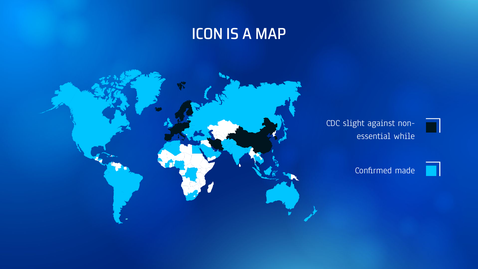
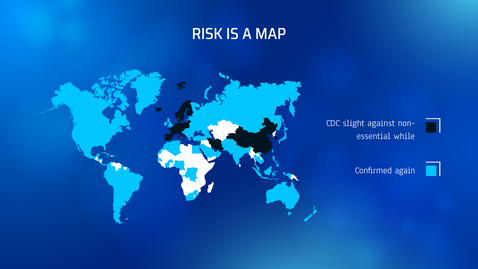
ICON: ICON -> RISK
made: made -> again
